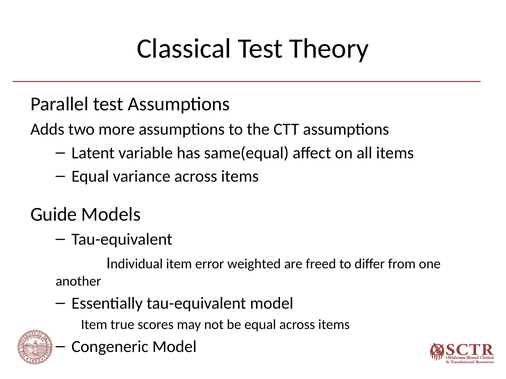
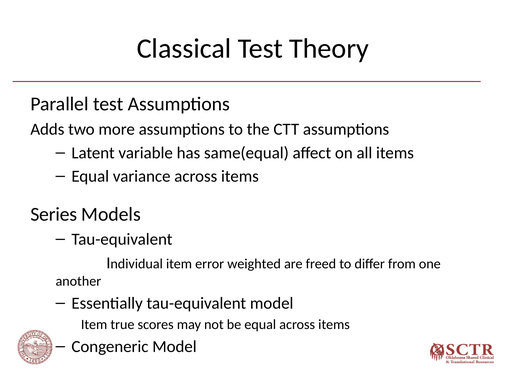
Guide: Guide -> Series
